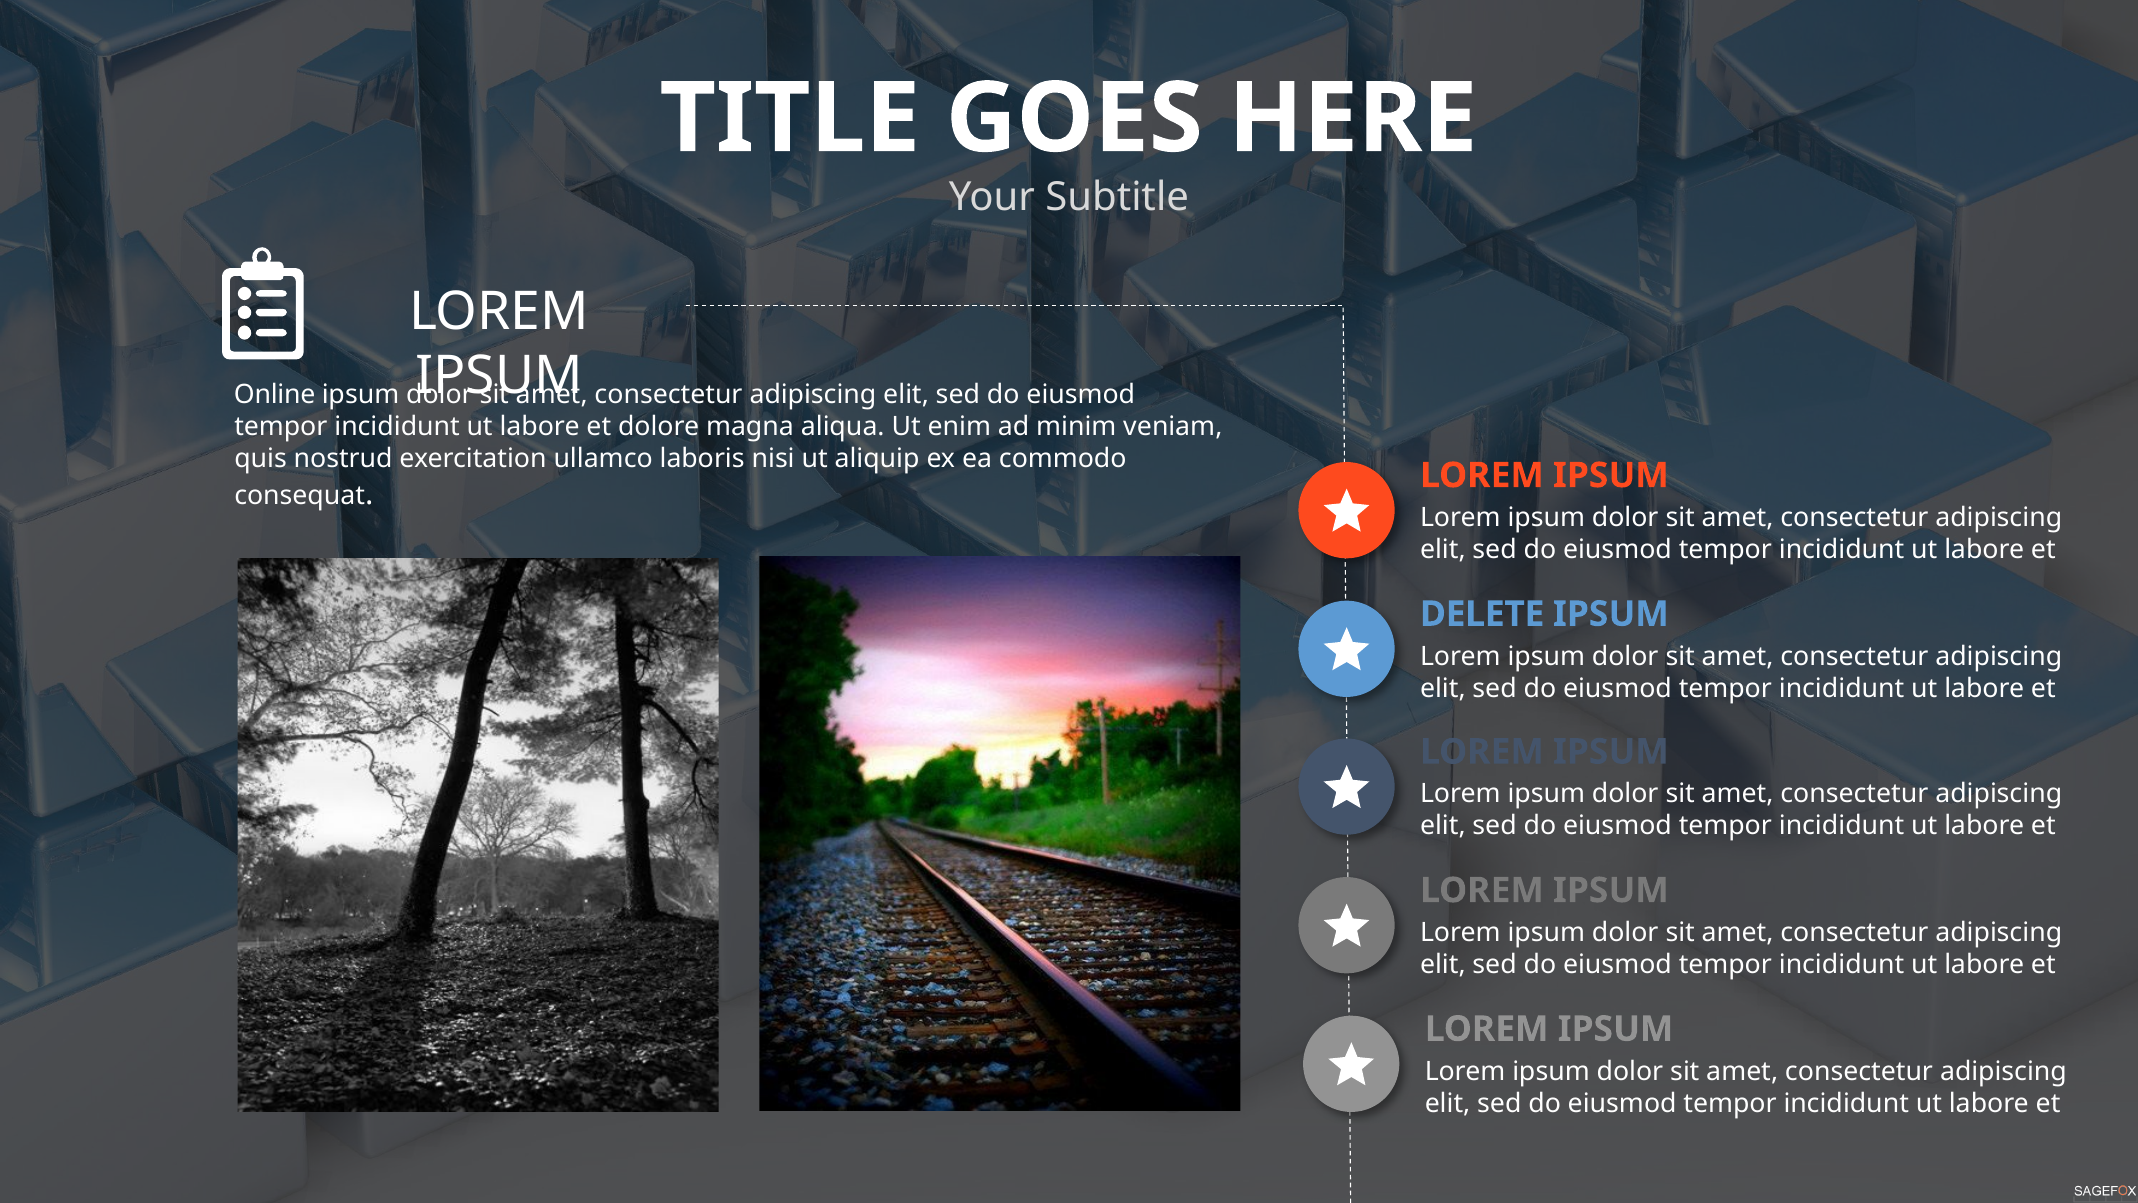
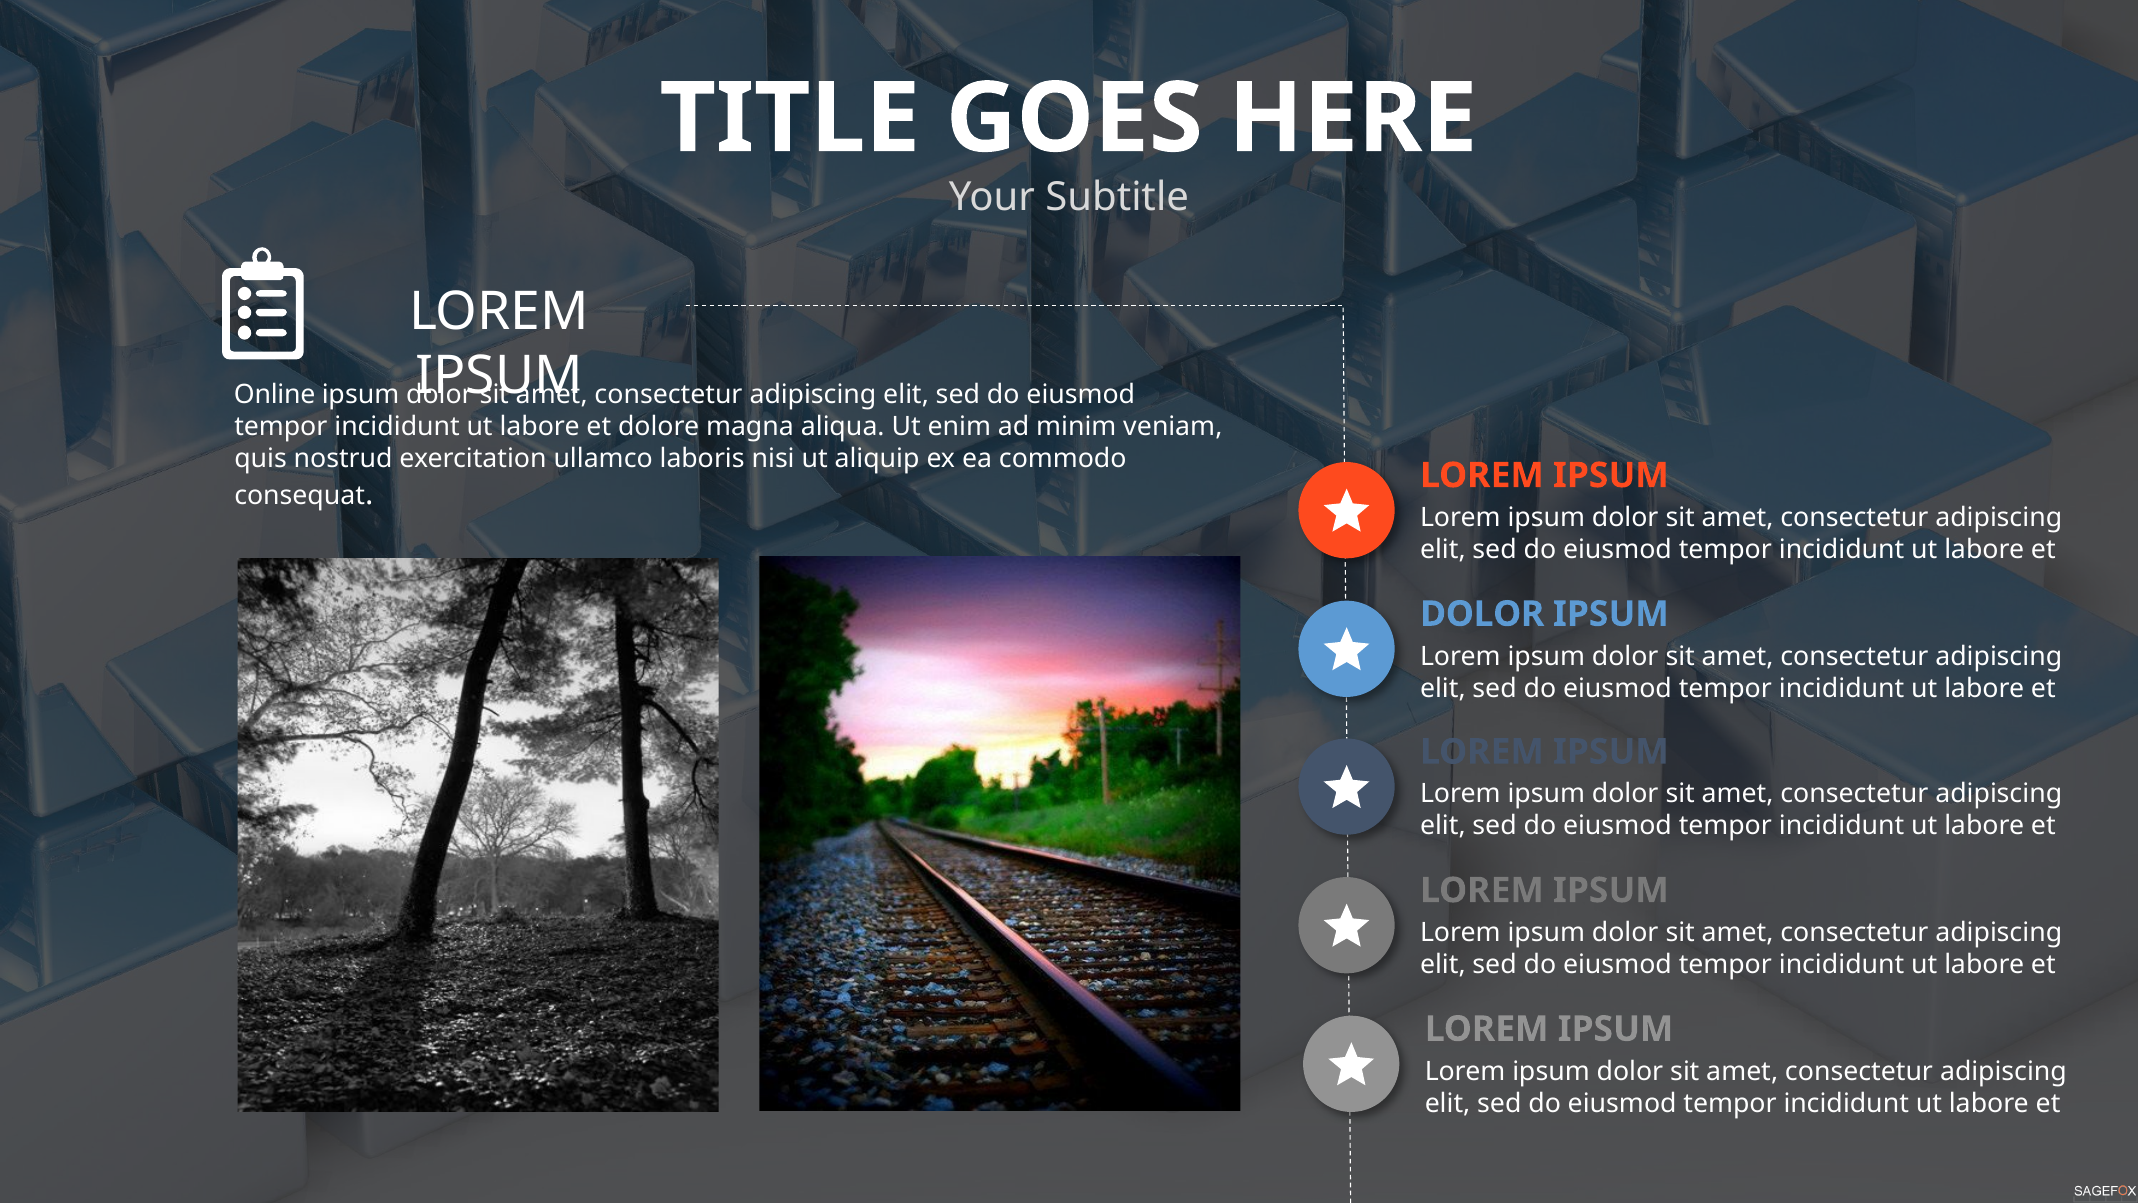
DELETE at (1482, 614): DELETE -> DOLOR
